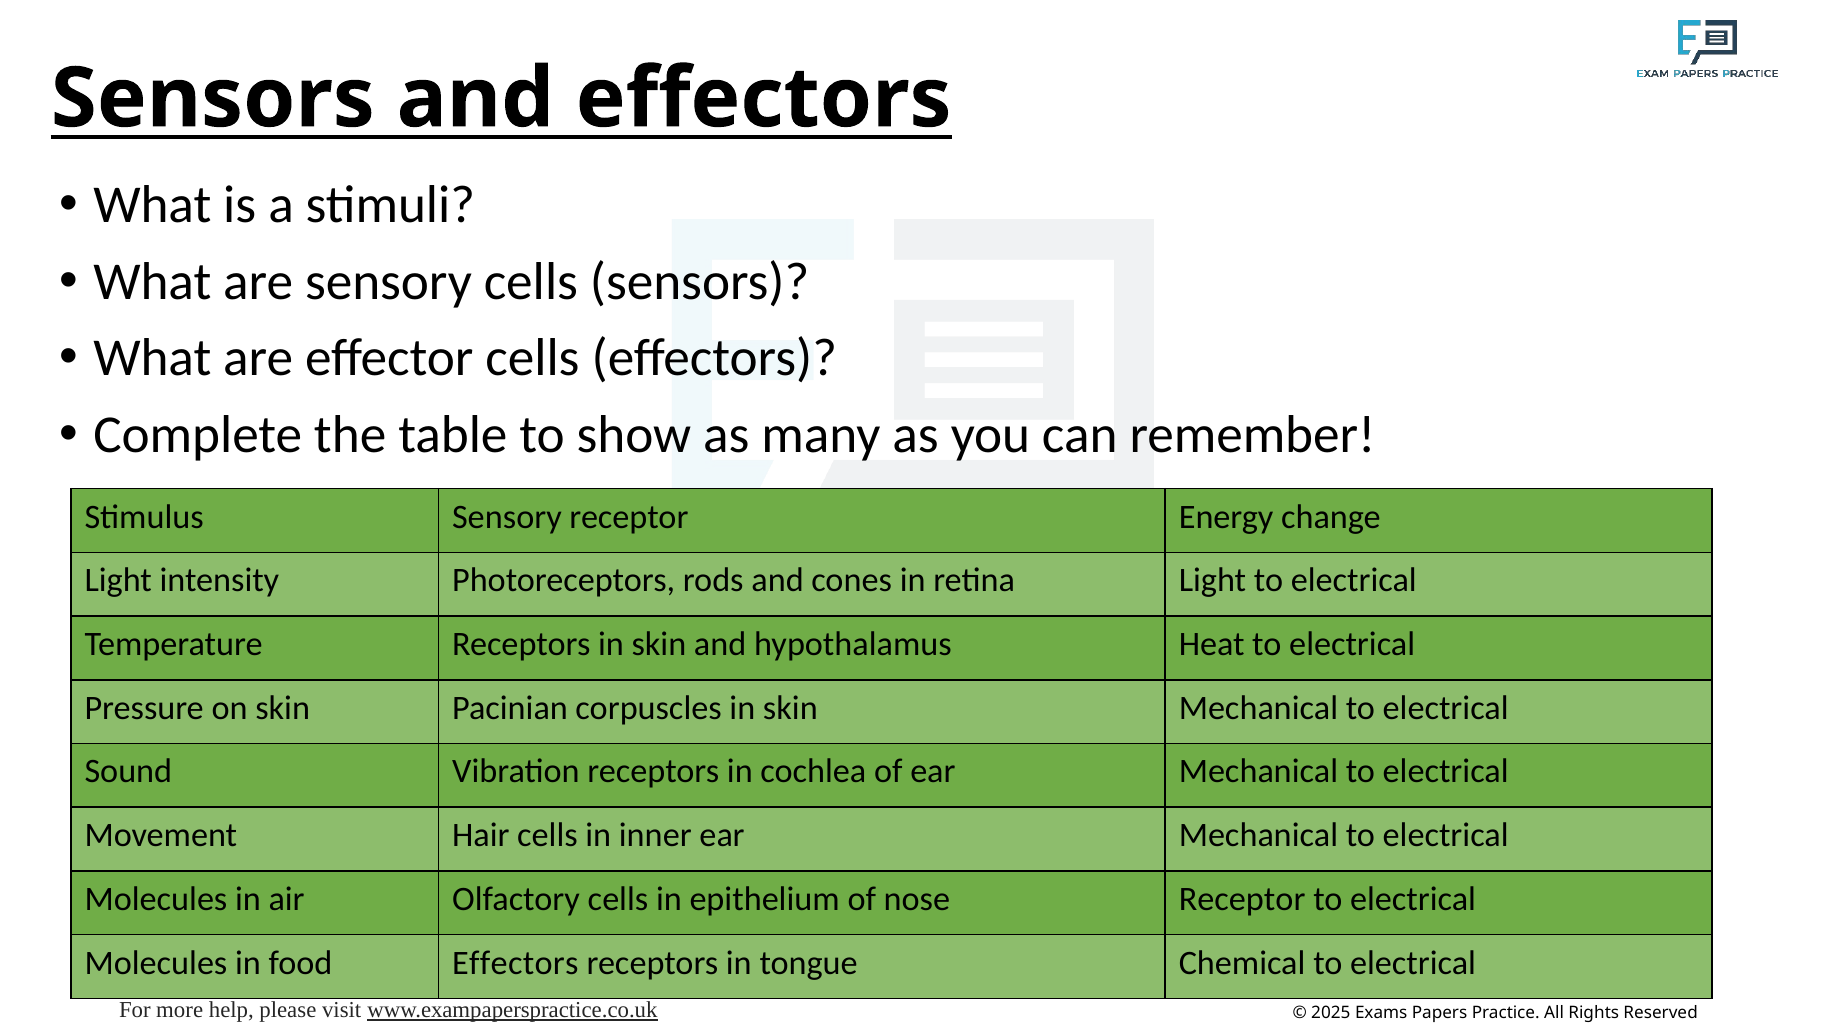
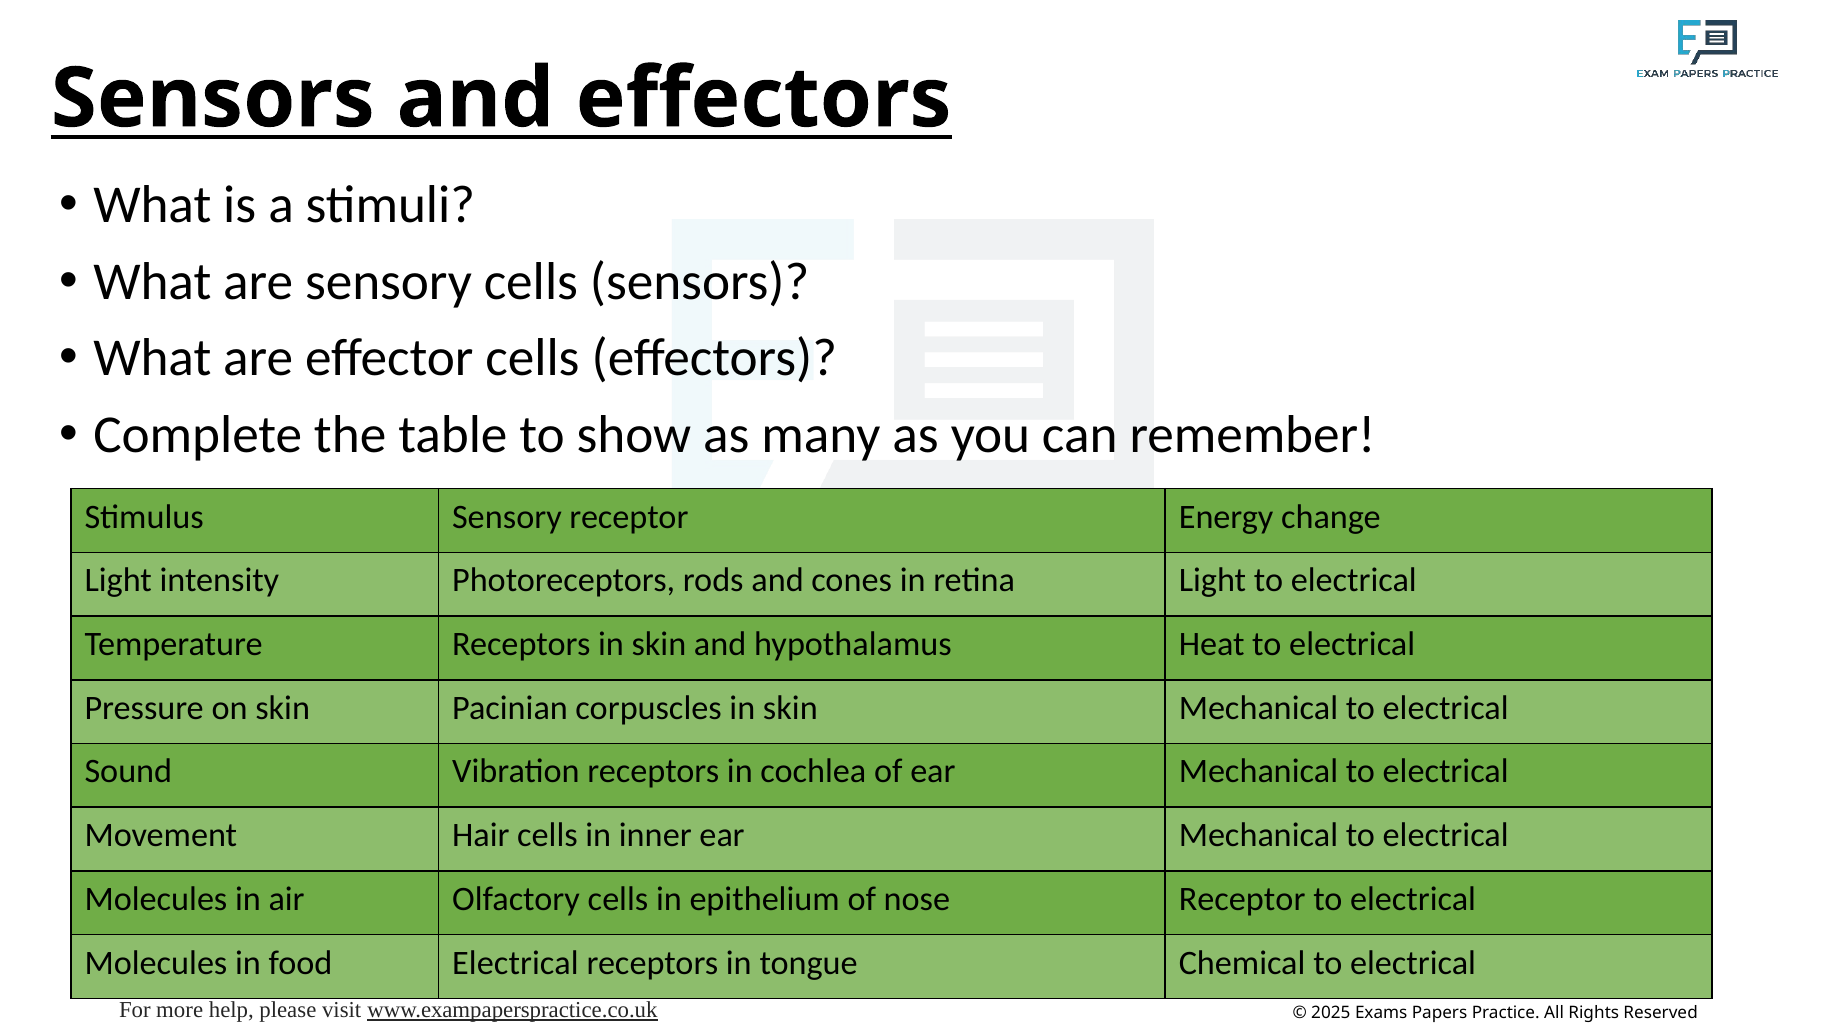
food Effectors: Effectors -> Electrical
